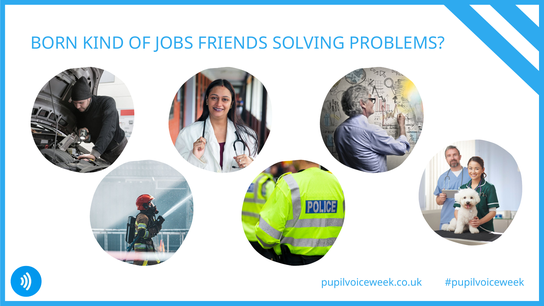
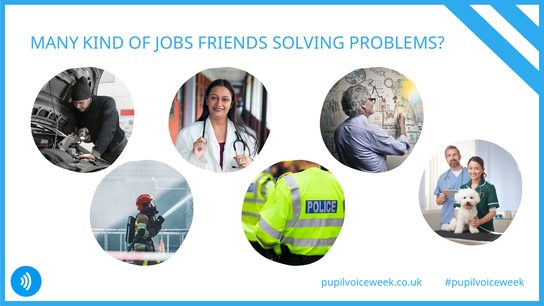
BORN: BORN -> MANY
